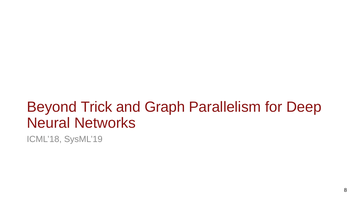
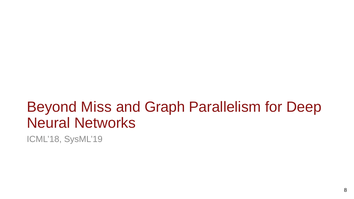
Trick: Trick -> Miss
